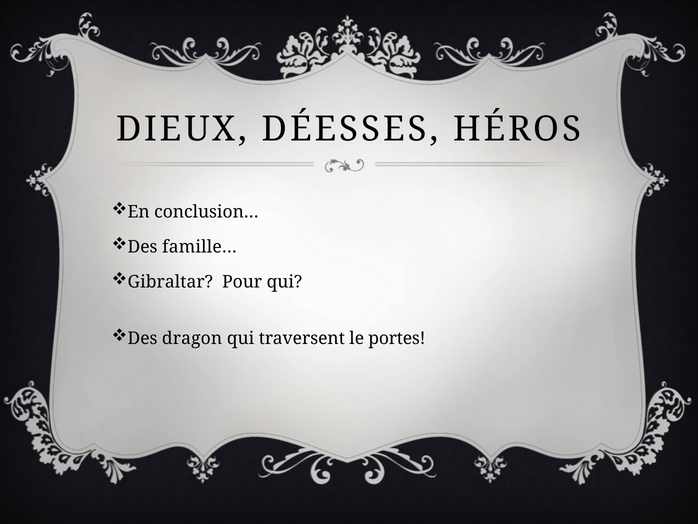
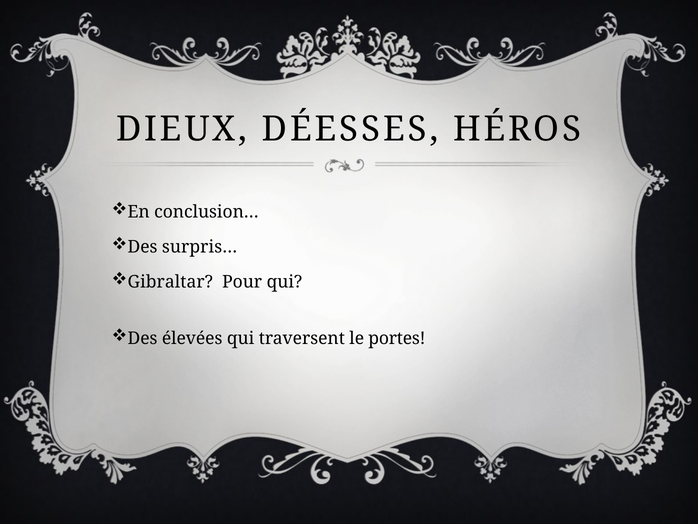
famille…: famille… -> surpris…
dragon: dragon -> élevées
